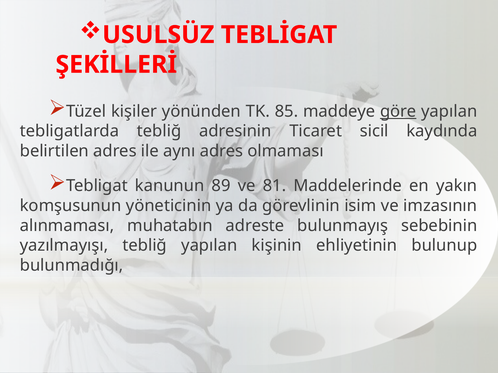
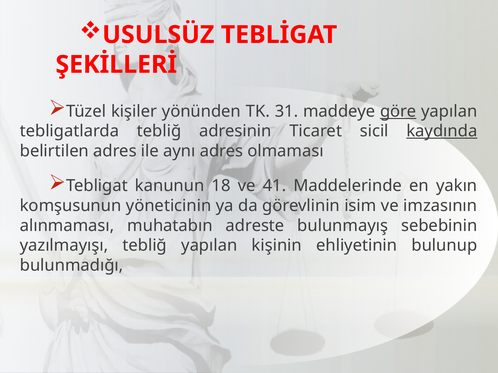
85: 85 -> 31
kaydında underline: none -> present
89: 89 -> 18
81: 81 -> 41
